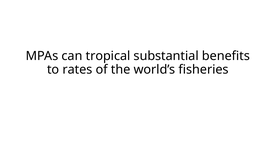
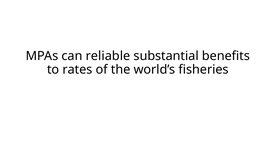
tropical: tropical -> reliable
